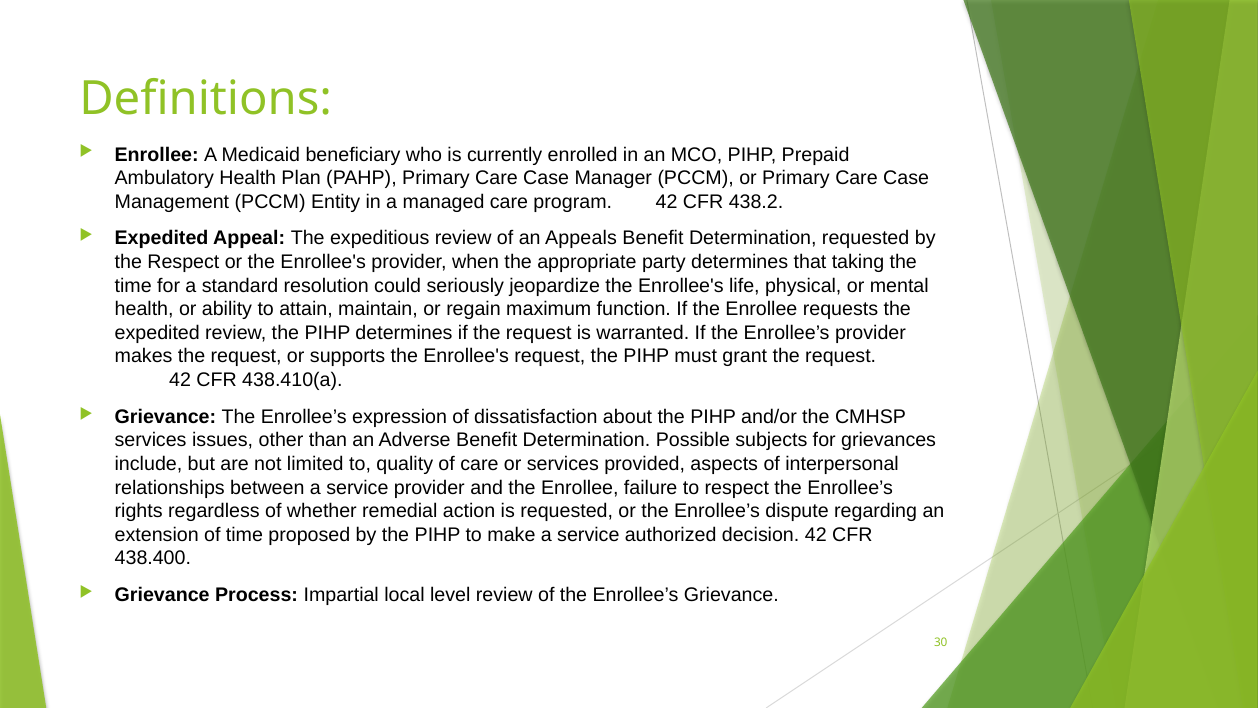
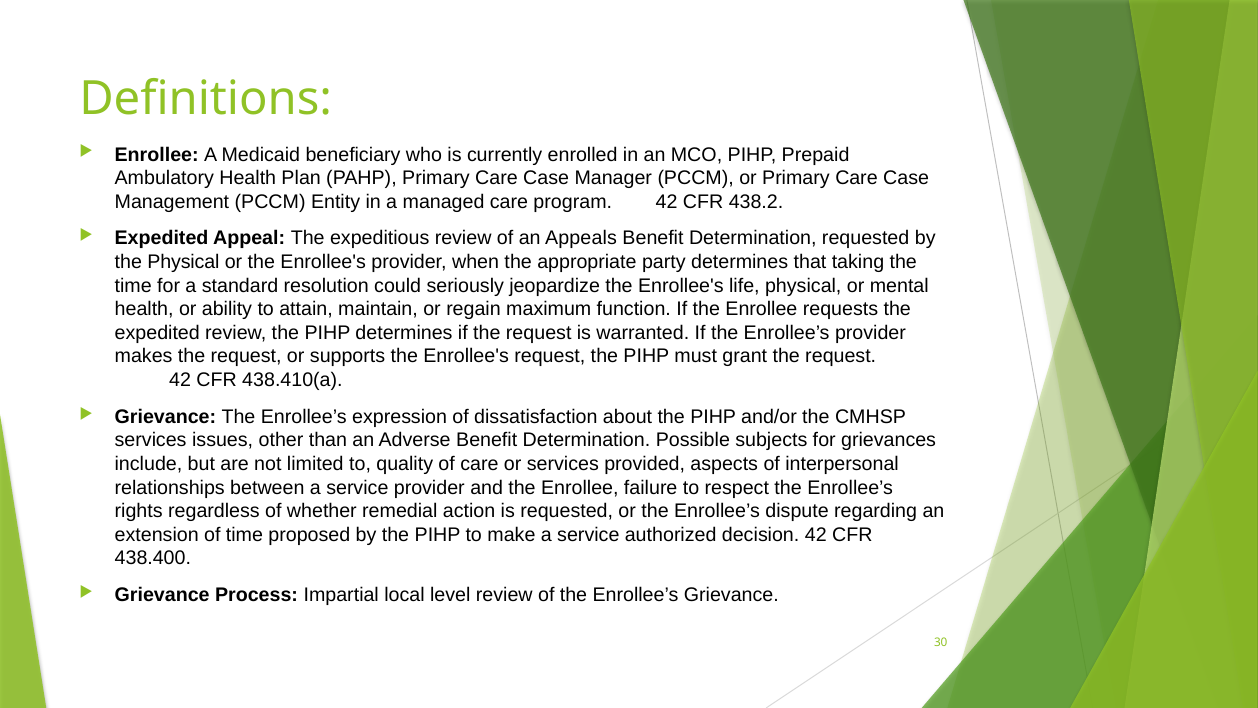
the Respect: Respect -> Physical
